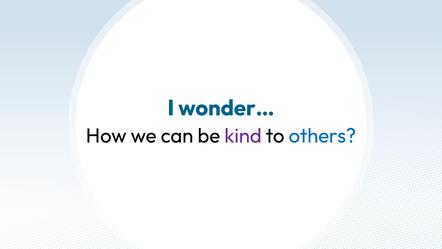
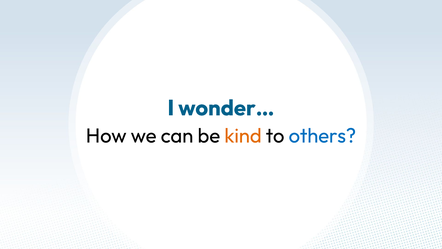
kind colour: purple -> orange
